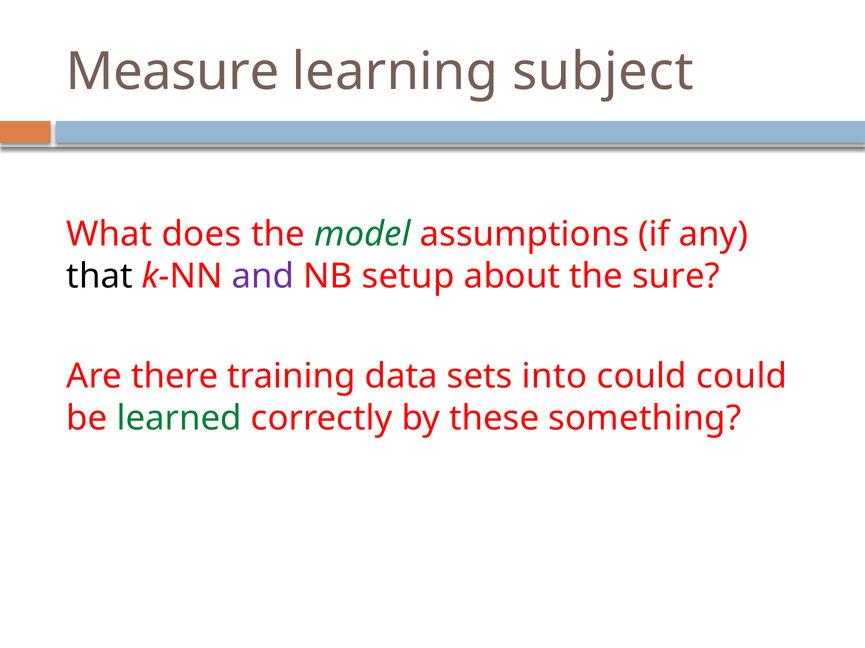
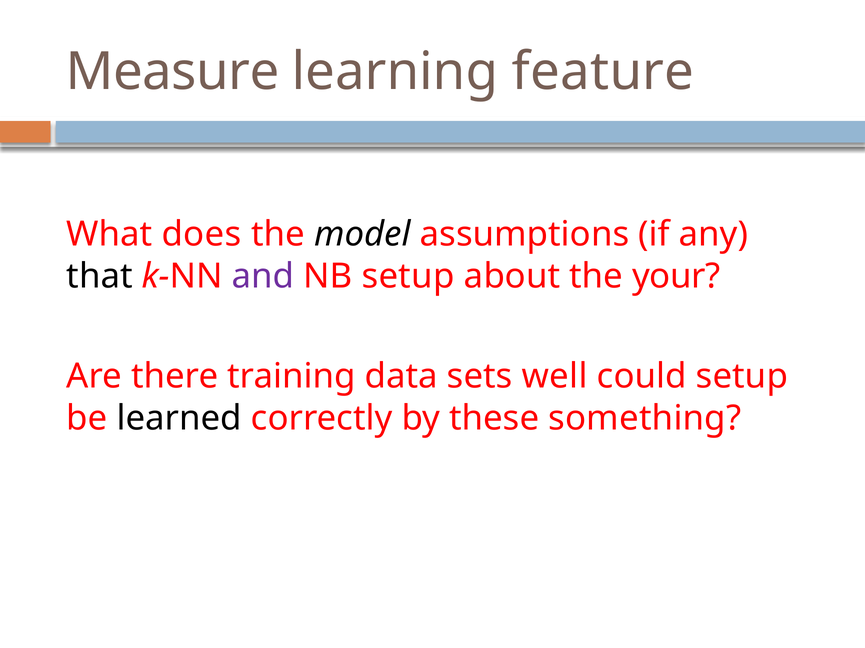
subject: subject -> feature
model colour: green -> black
sure: sure -> your
into: into -> well
could could: could -> setup
learned colour: green -> black
